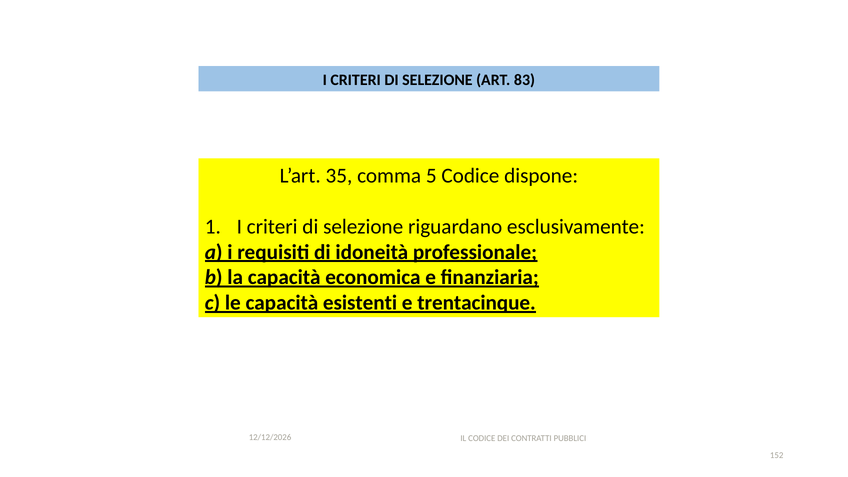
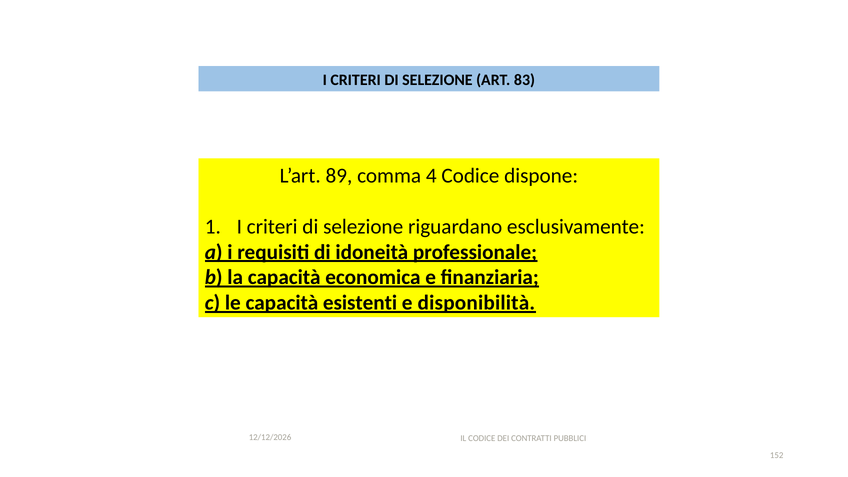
35: 35 -> 89
5: 5 -> 4
trentacinque: trentacinque -> disponibilità
